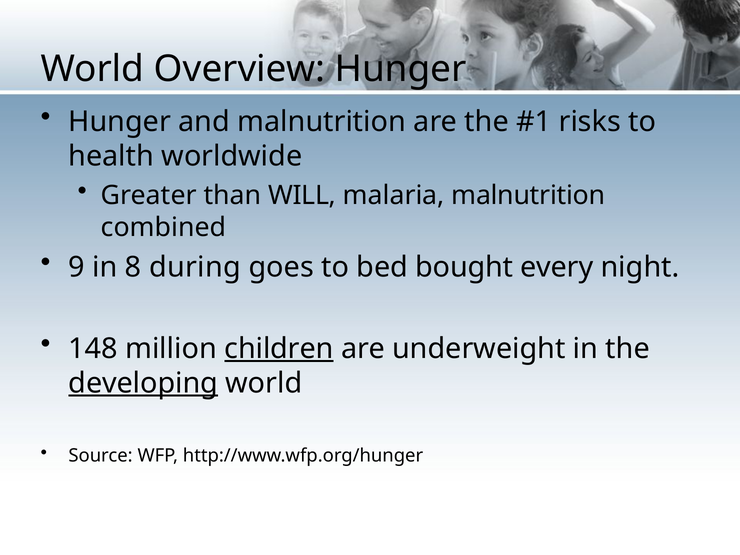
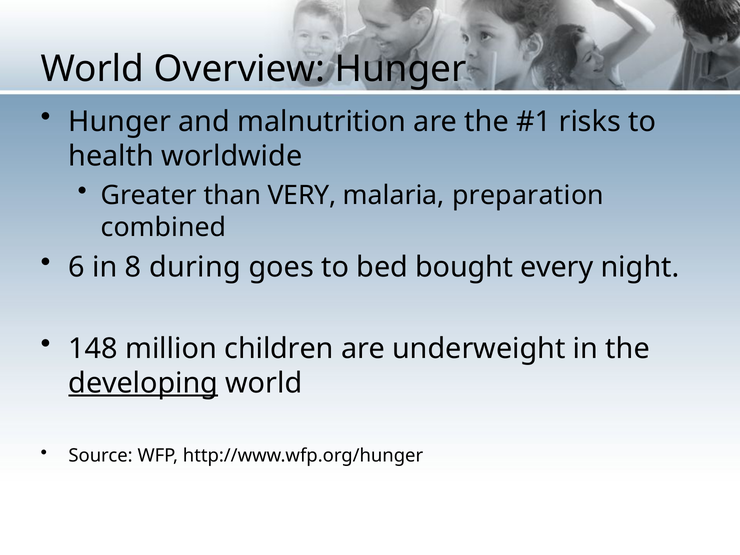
WILL: WILL -> VERY
malaria malnutrition: malnutrition -> preparation
9: 9 -> 6
children underline: present -> none
